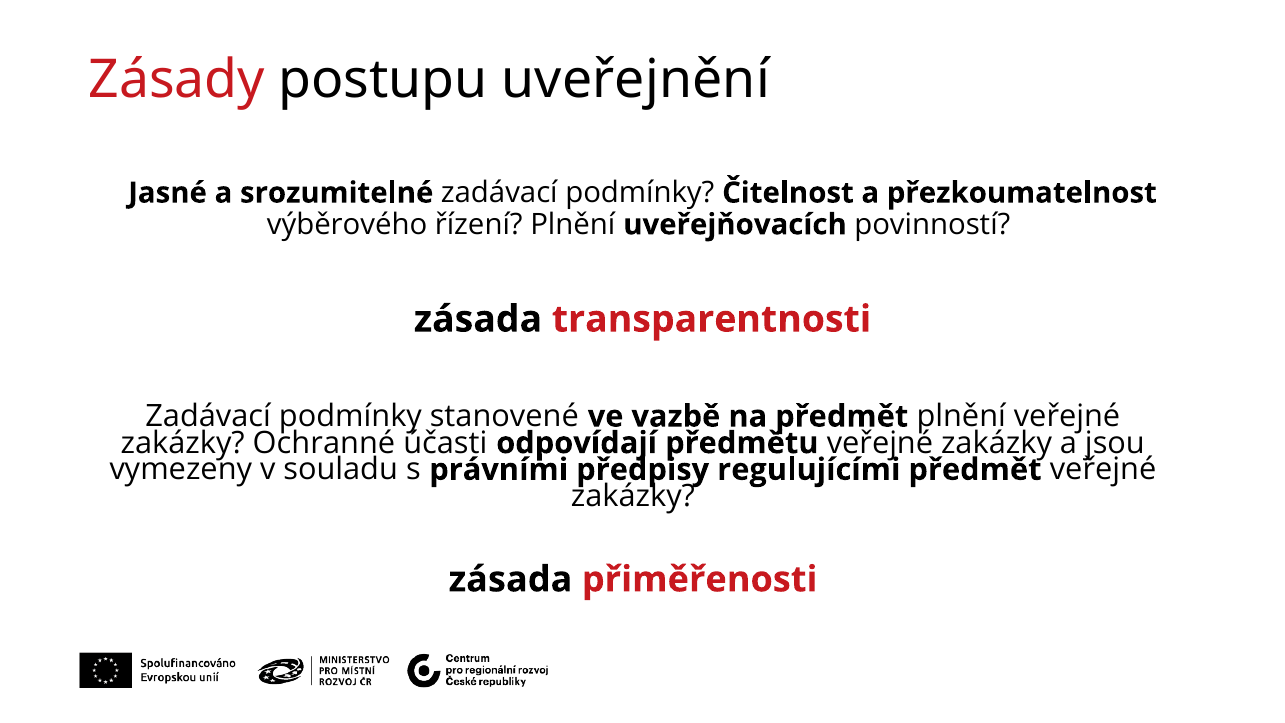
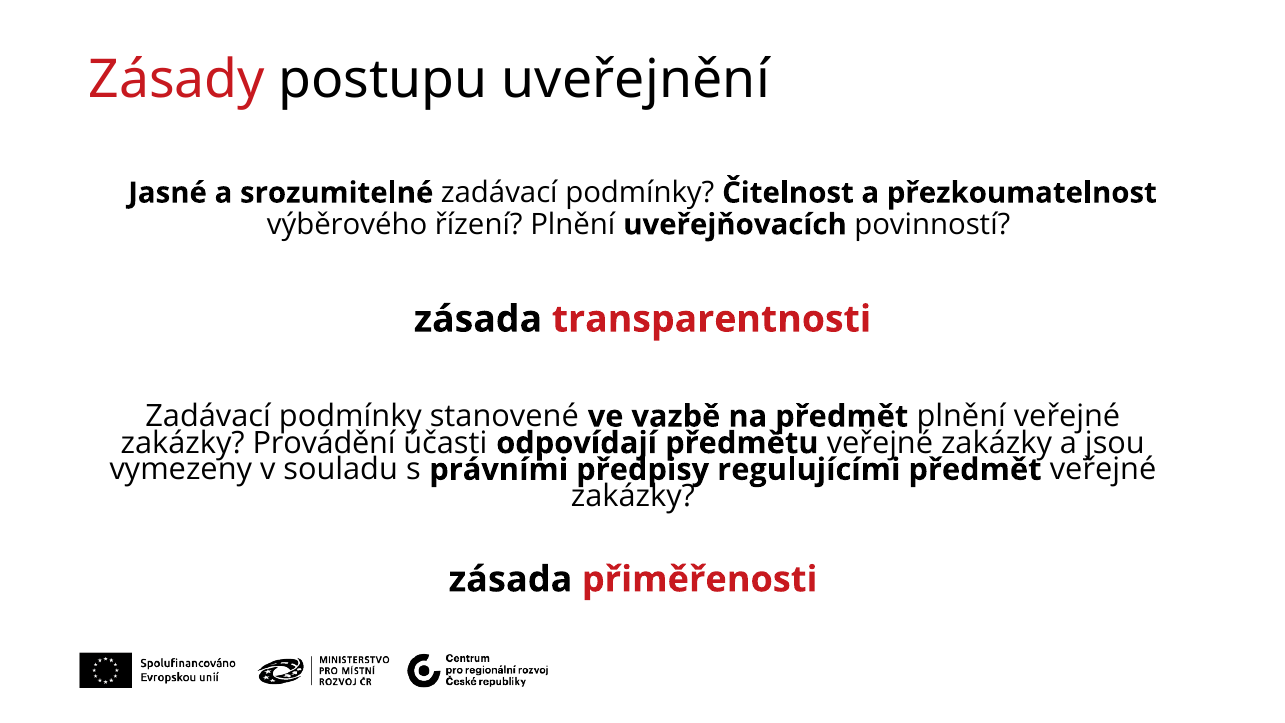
Ochranné: Ochranné -> Provádění
